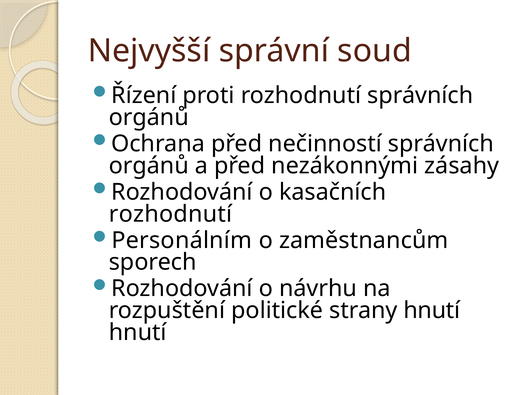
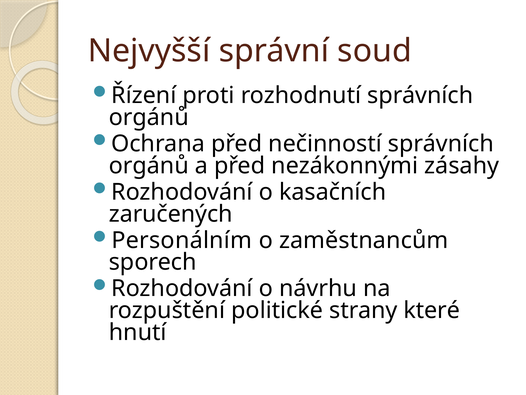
rozhodnutí at (171, 214): rozhodnutí -> zaručených
strany hnutí: hnutí -> které
